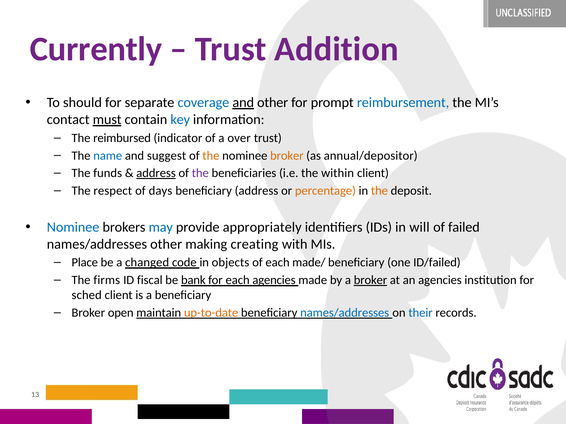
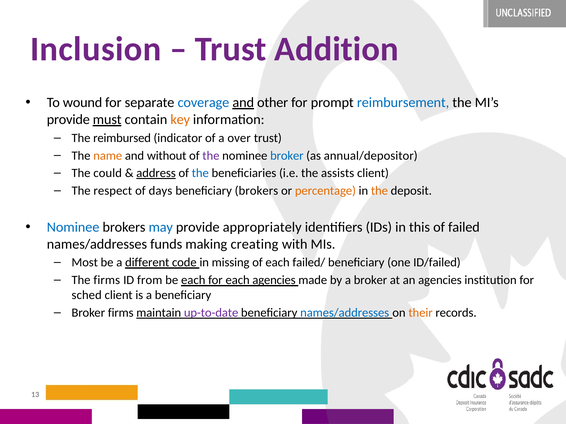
Currently: Currently -> Inclusion
should: should -> wound
contact at (68, 120): contact -> provide
key colour: blue -> orange
name colour: blue -> orange
suggest: suggest -> without
the at (211, 156) colour: orange -> purple
broker at (287, 156) colour: orange -> blue
funds: funds -> could
the at (200, 173) colour: purple -> blue
within: within -> assists
beneficiary address: address -> brokers
will: will -> this
names/addresses other: other -> funds
Place: Place -> Most
changed: changed -> different
objects: objects -> missing
made/: made/ -> failed/
fiscal: fiscal -> from
be bank: bank -> each
broker at (370, 280) underline: present -> none
Broker open: open -> firms
up-to-date colour: orange -> purple
their colour: blue -> orange
